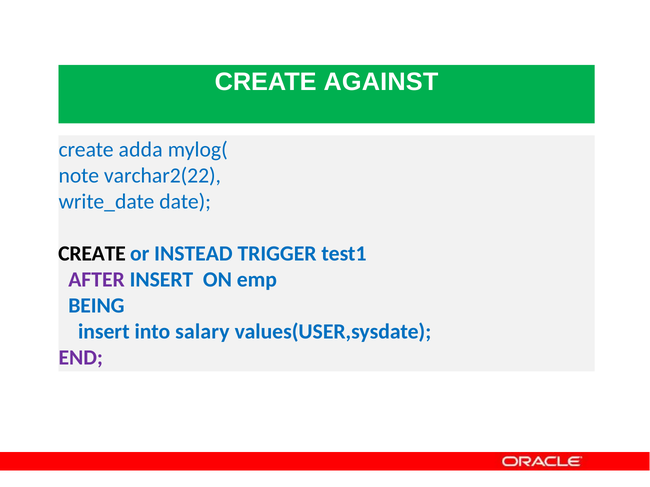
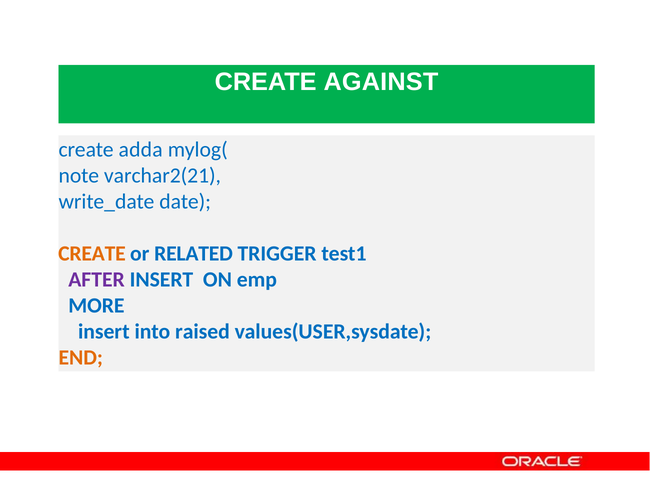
varchar2(22: varchar2(22 -> varchar2(21
CREATE at (92, 254) colour: black -> orange
INSTEAD: INSTEAD -> RELATED
BEING: BEING -> MORE
salary: salary -> raised
END colour: purple -> orange
